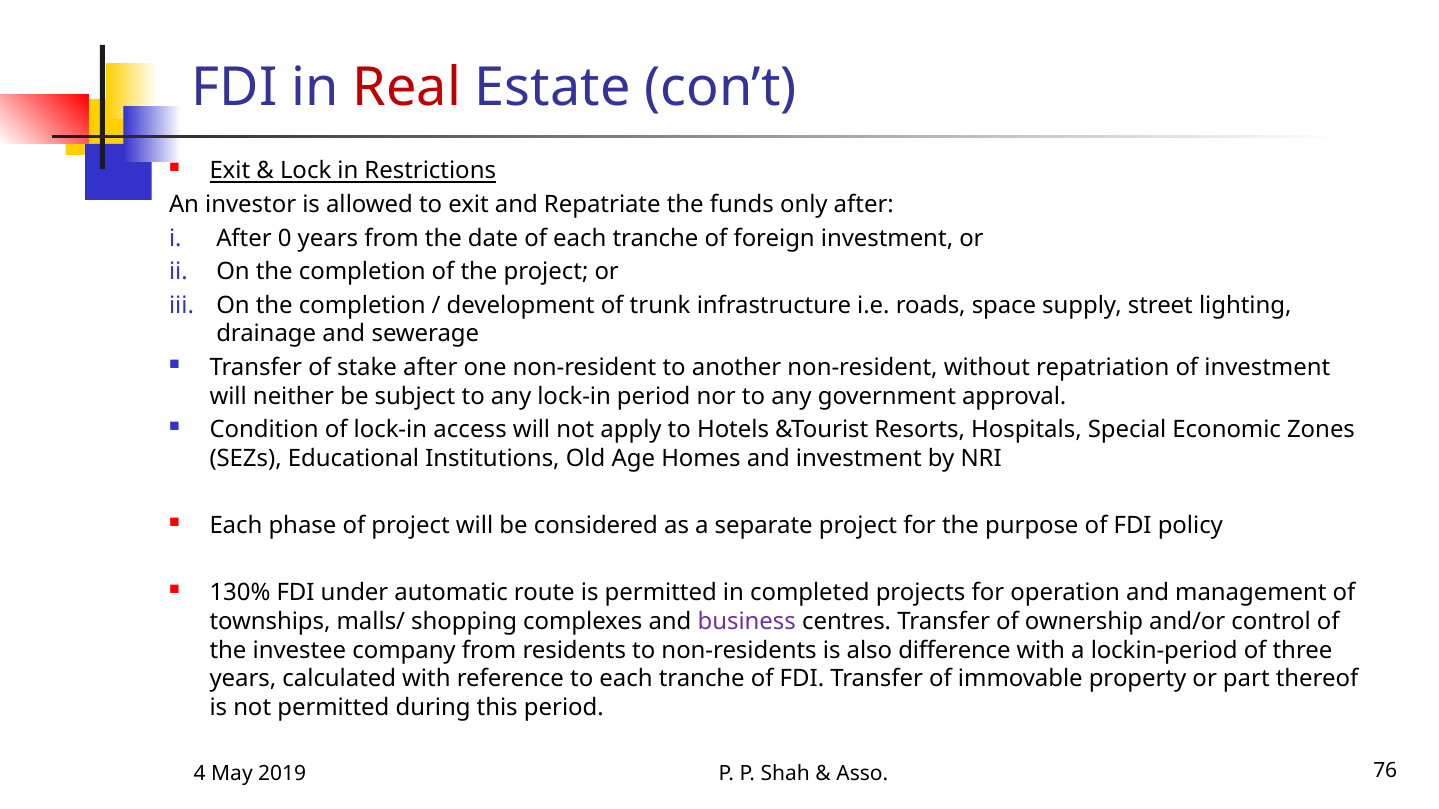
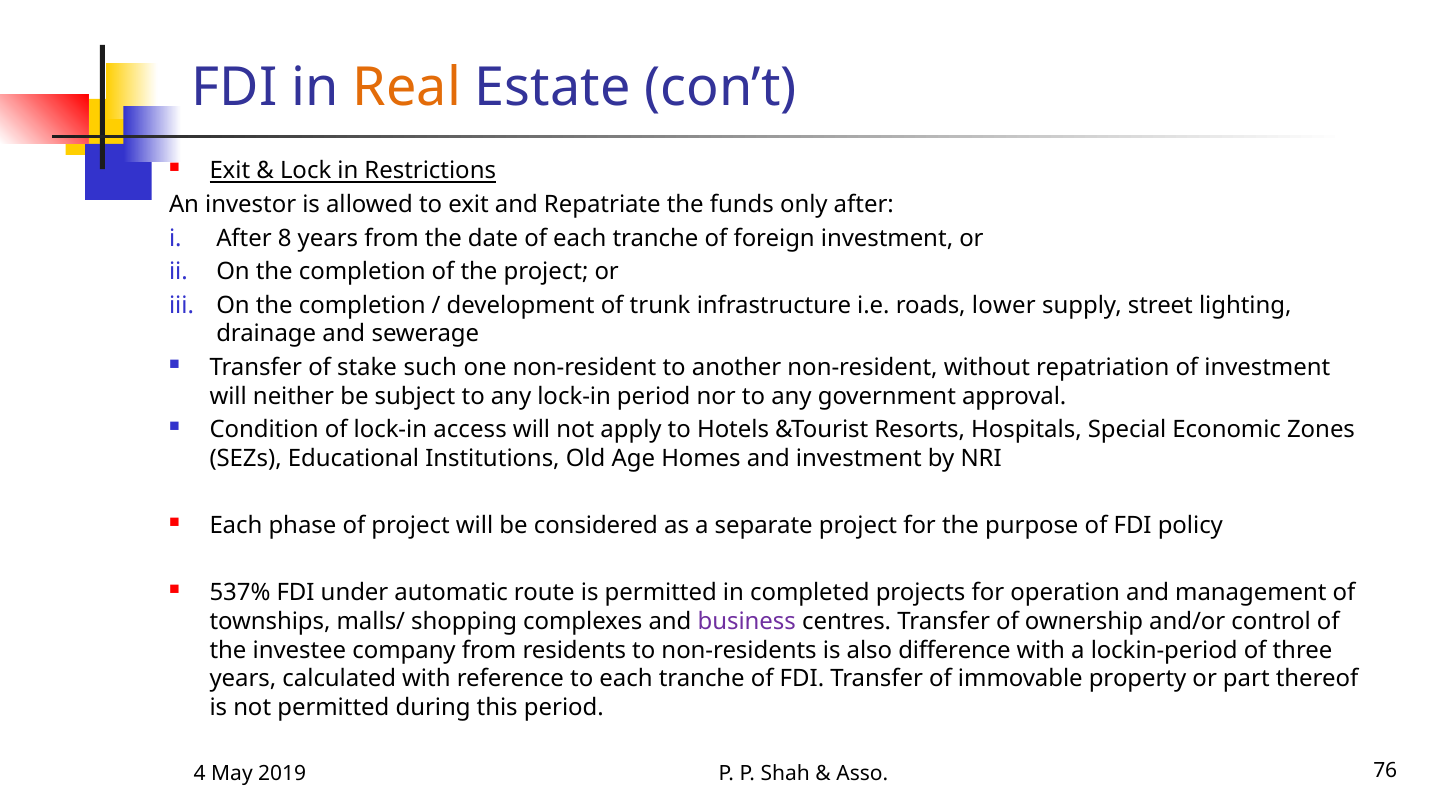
Real colour: red -> orange
0: 0 -> 8
space: space -> lower
stake after: after -> such
130%: 130% -> 537%
